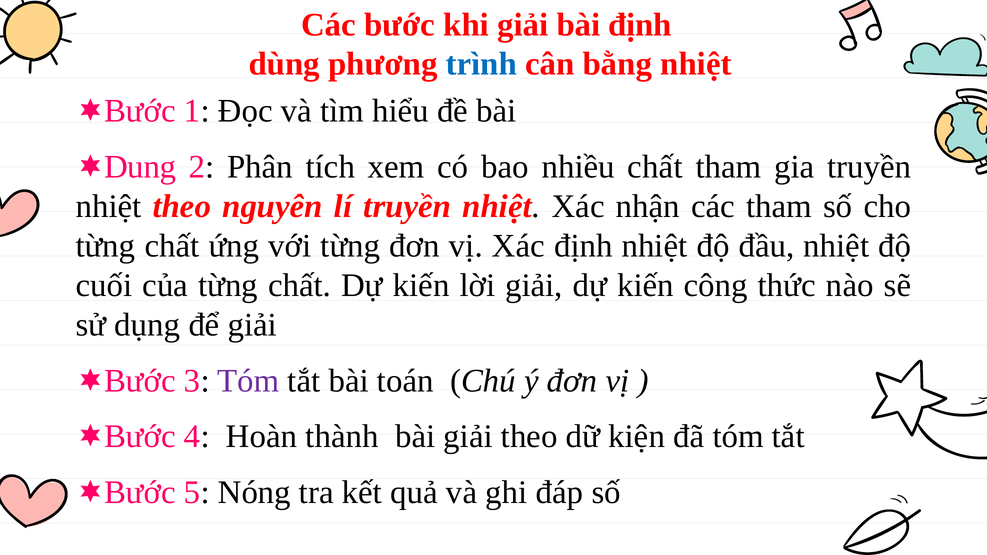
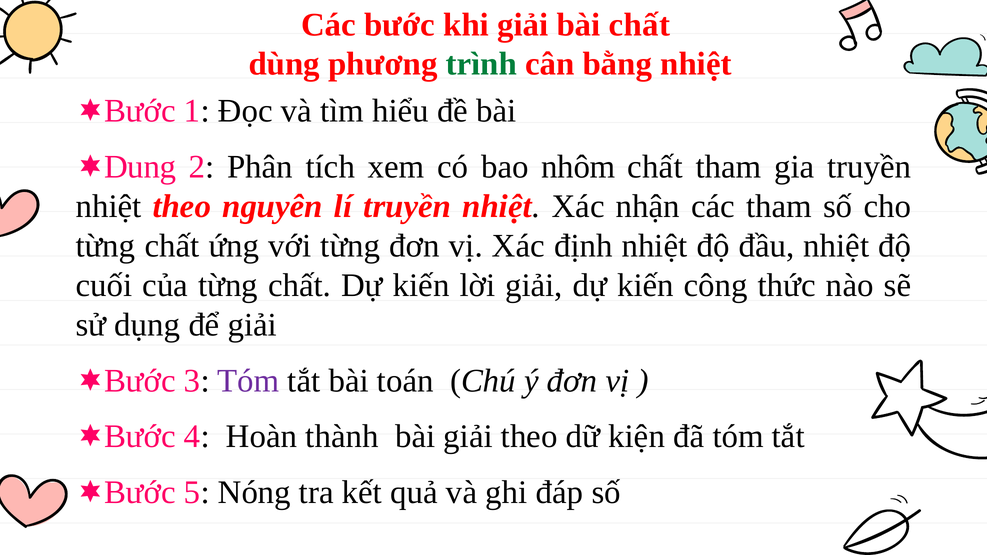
bài định: định -> chất
trình colour: blue -> green
nhiều: nhiều -> nhôm
